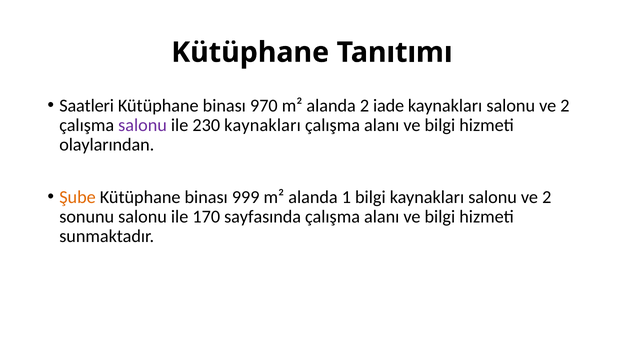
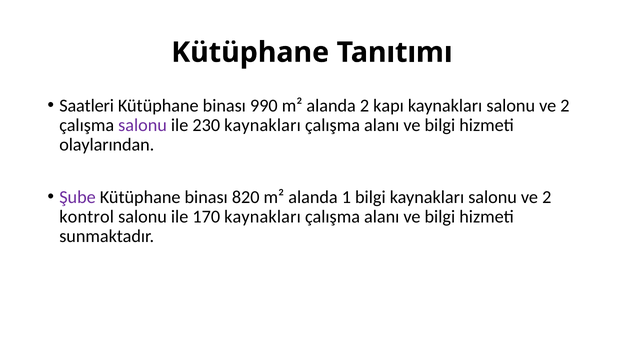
970: 970 -> 990
iade: iade -> kapı
Şube colour: orange -> purple
999: 999 -> 820
sonunu: sonunu -> kontrol
170 sayfasında: sayfasında -> kaynakları
